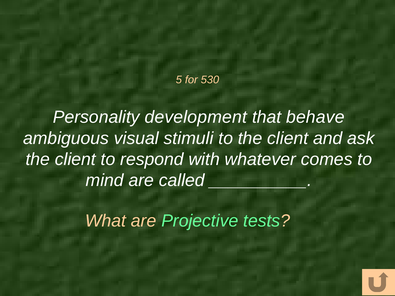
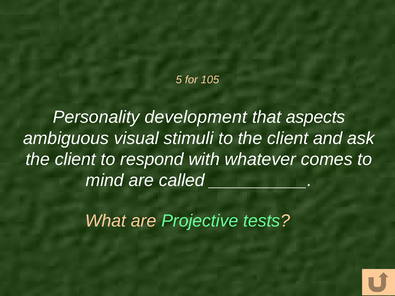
530: 530 -> 105
behave: behave -> aspects
